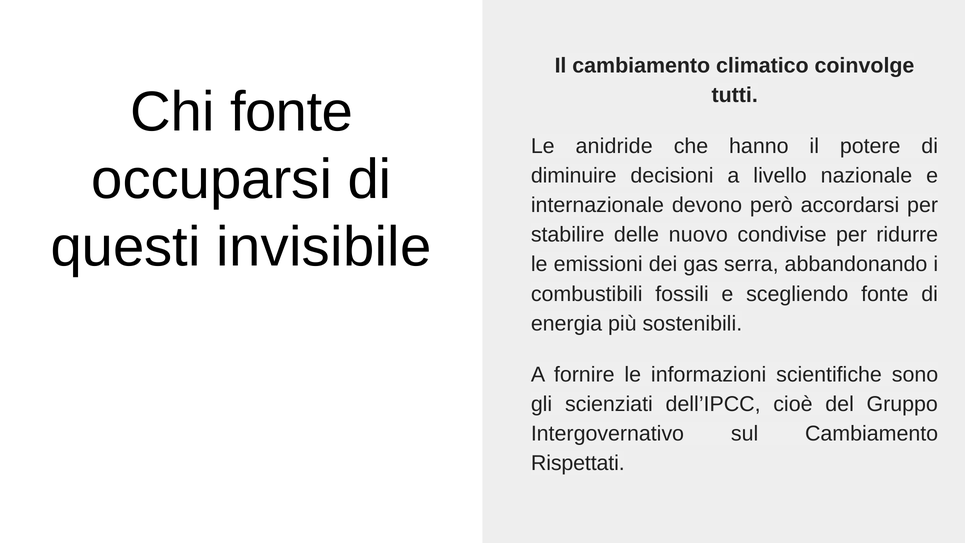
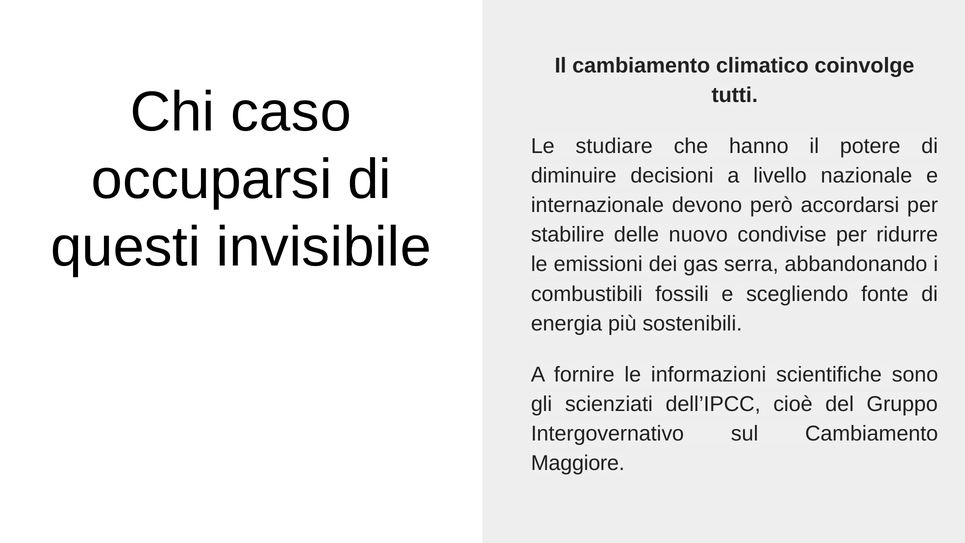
Chi fonte: fonte -> caso
anidride: anidride -> studiare
Rispettati: Rispettati -> Maggiore
